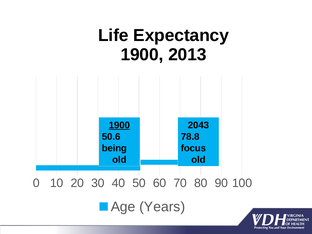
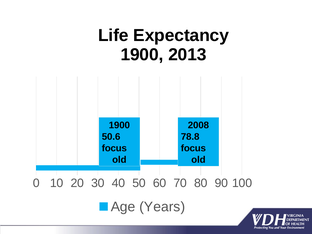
1900 at (119, 125) underline: present -> none
2043: 2043 -> 2008
being at (114, 148): being -> focus
